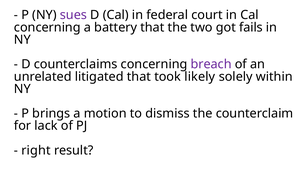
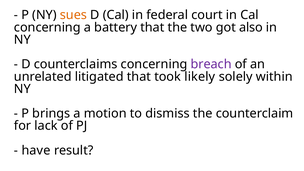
sues colour: purple -> orange
fails: fails -> also
right: right -> have
